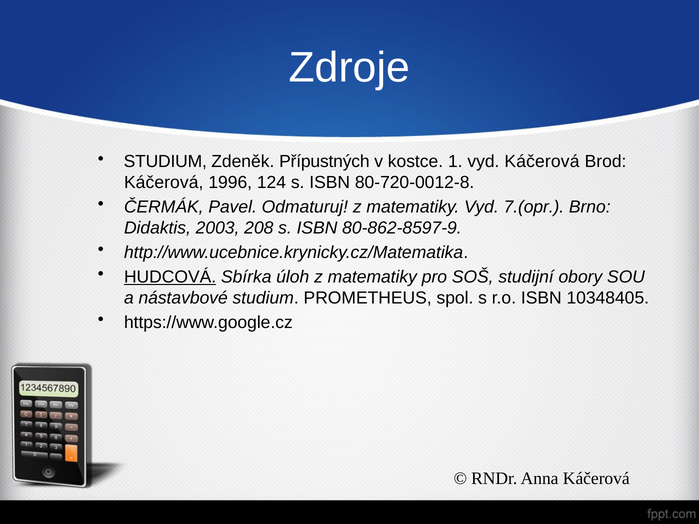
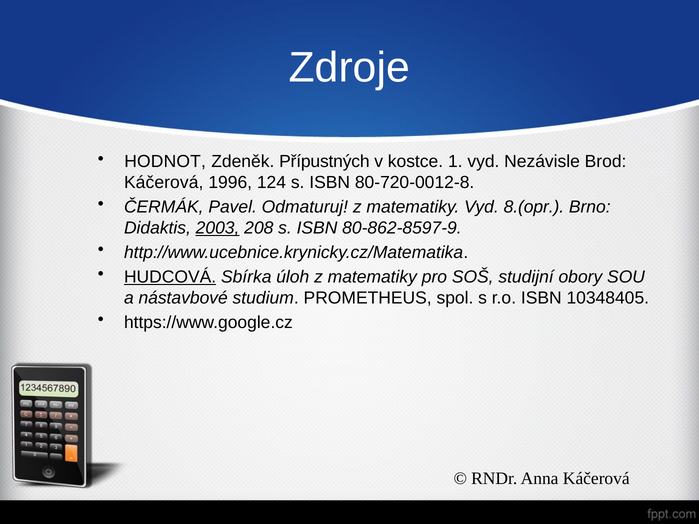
STUDIUM at (165, 162): STUDIUM -> HODNOT
vyd Káčerová: Káčerová -> Nezávisle
7.(opr: 7.(opr -> 8.(opr
2003 underline: none -> present
